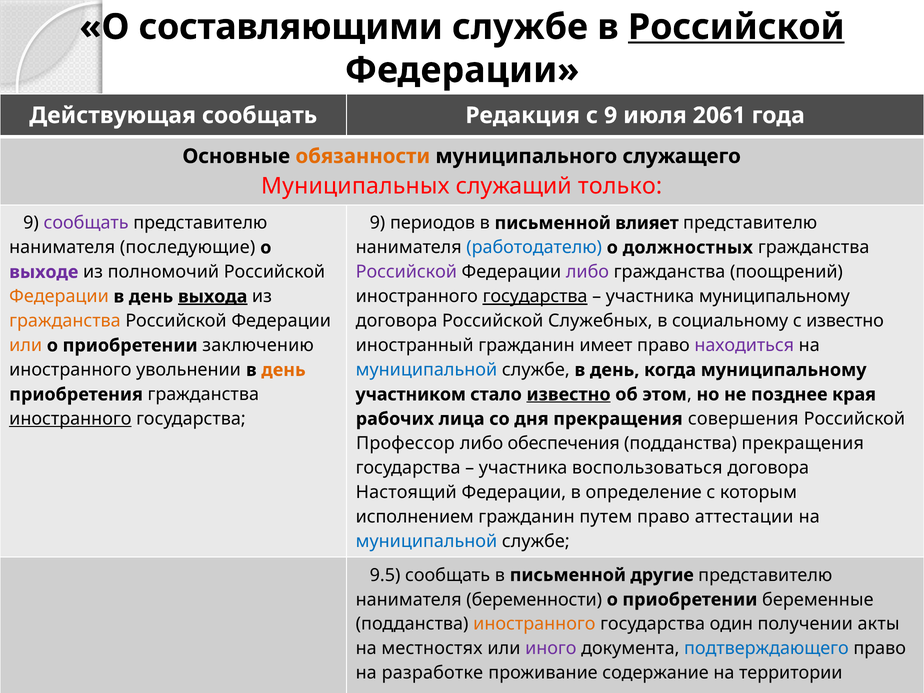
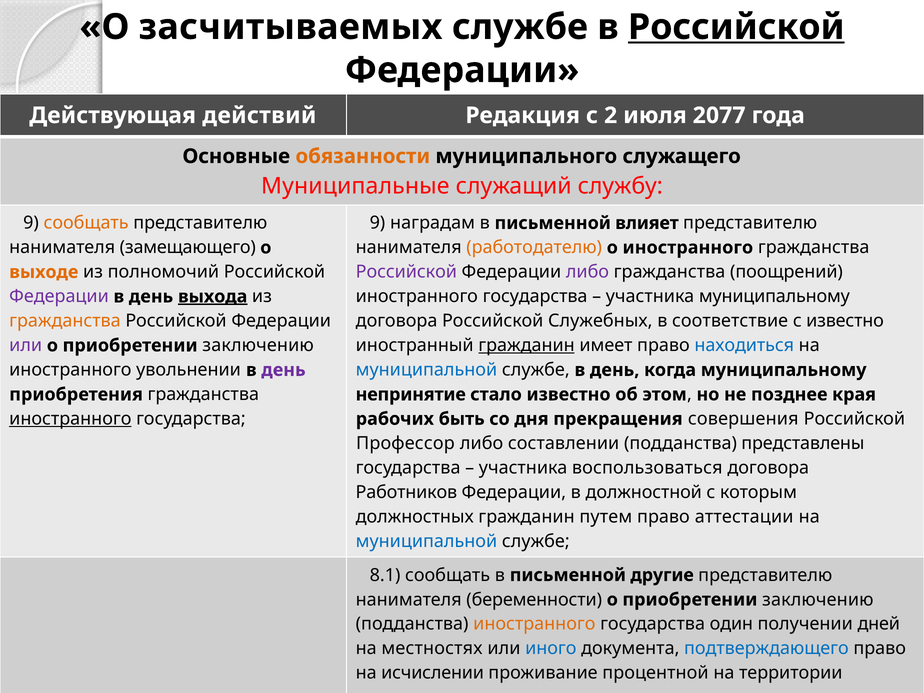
составляющими: составляющими -> засчитываемых
Действующая сообщать: сообщать -> действий
с 9: 9 -> 2
2061: 2061 -> 2077
Муниципальных: Муниципальных -> Муниципальные
только: только -> службу
сообщать at (86, 223) colour: purple -> orange
периодов: периодов -> наградам
последующие: последующие -> замещающего
работодателю colour: blue -> orange
о должностных: должностных -> иностранного
выходе colour: purple -> orange
Федерации at (59, 297) colour: orange -> purple
государства at (535, 297) underline: present -> none
социальному: социальному -> соответствие
или at (26, 345) colour: orange -> purple
гражданин at (527, 345) underline: none -> present
находиться colour: purple -> blue
день at (283, 370) colour: orange -> purple
участником: участником -> непринятие
известно at (569, 394) underline: present -> none
лица: лица -> быть
обеспечения: обеспечения -> составлении
подданства прекращения: прекращения -> представлены
Настоящий: Настоящий -> Работников
определение: определение -> должностной
исполнением: исполнением -> должностных
9.5: 9.5 -> 8.1
беременные at (818, 600): беременные -> заключению
получении акты: акты -> дней
иного at (551, 649) colour: purple -> blue
разработке: разработке -> исчислении
содержание: содержание -> процентной
